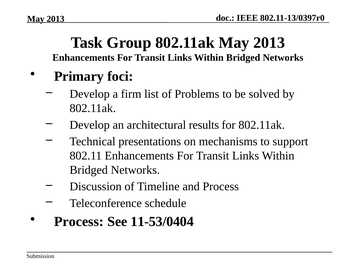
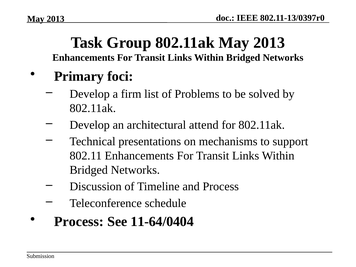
results: results -> attend
11-53/0404: 11-53/0404 -> 11-64/0404
